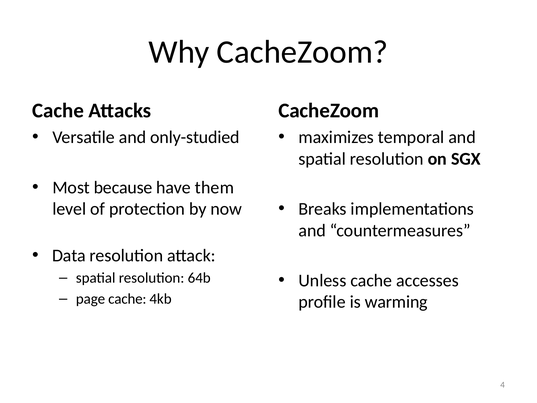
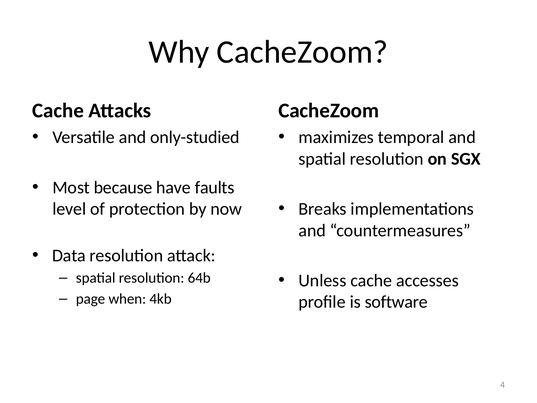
them: them -> faults
page cache: cache -> when
warming: warming -> software
